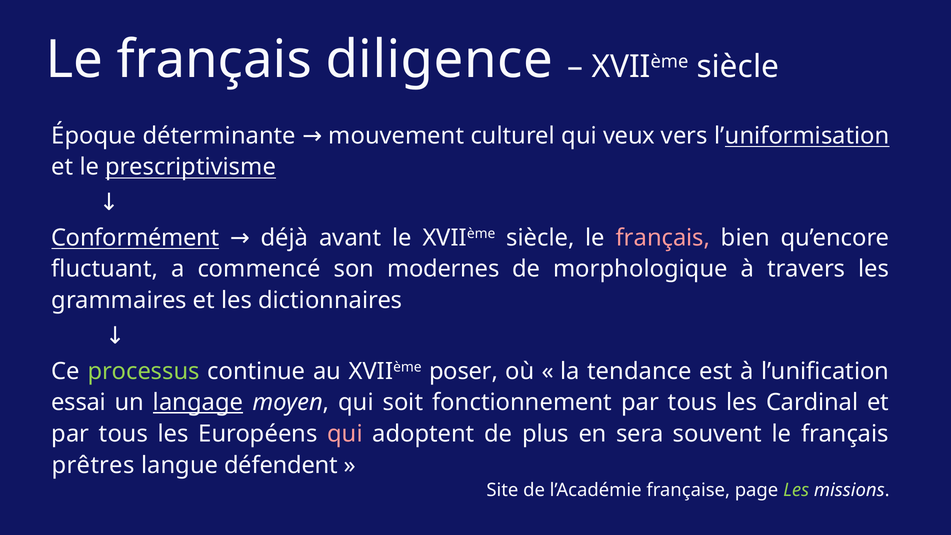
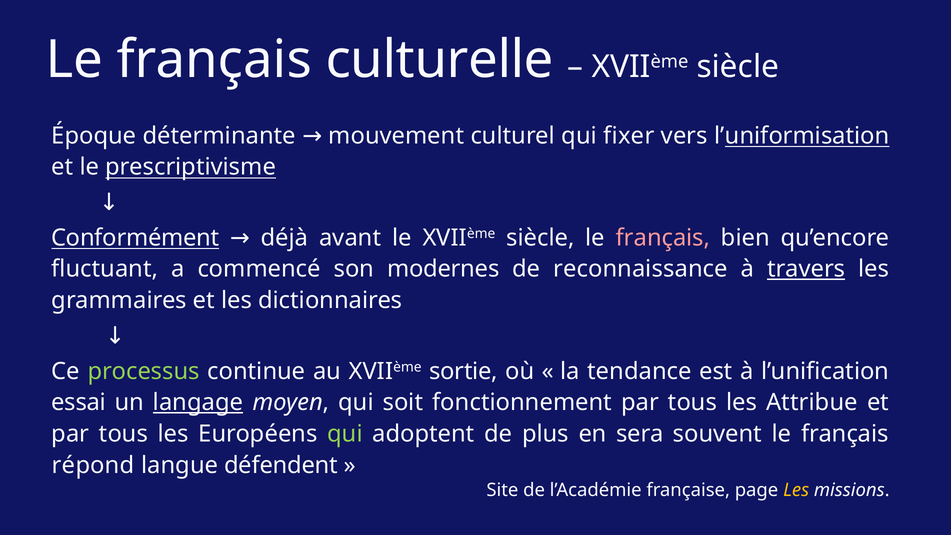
diligence: diligence -> culturelle
veux: veux -> fixer
morphologique: morphologique -> reconnaissance
travers underline: none -> present
poser: poser -> sortie
Cardinal: Cardinal -> Attribue
qui at (345, 434) colour: pink -> light green
prêtres: prêtres -> répond
Les at (796, 490) colour: light green -> yellow
